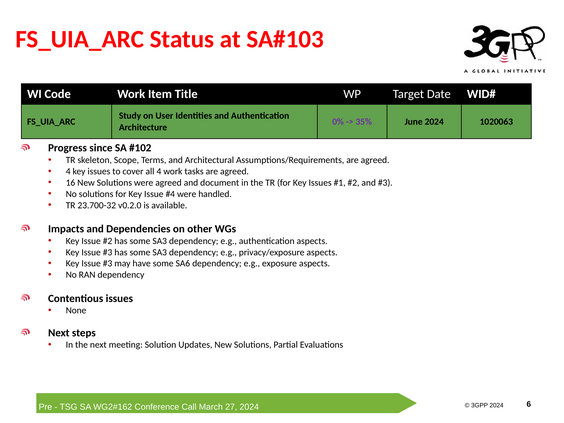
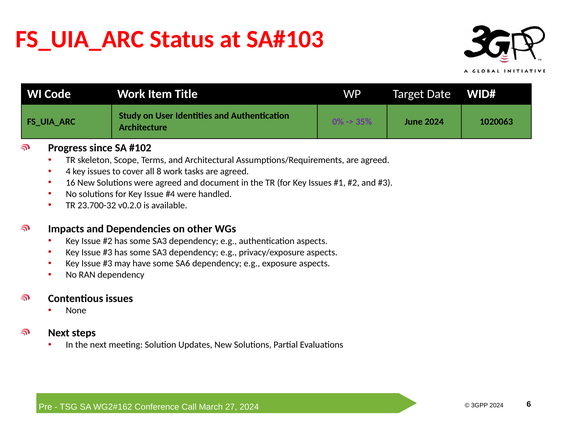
all 4: 4 -> 8
